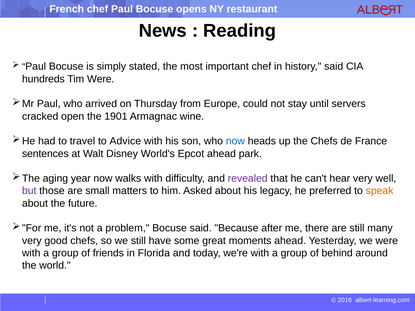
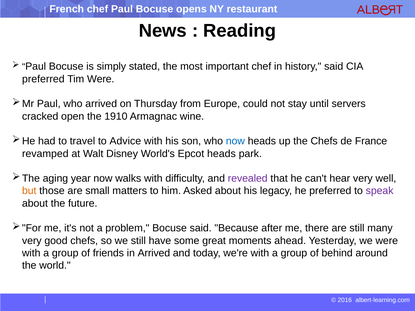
hundreds at (43, 79): hundreds -> preferred
1901: 1901 -> 1910
sentences: sentences -> revamped
Epcot ahead: ahead -> heads
but colour: purple -> orange
speak colour: orange -> purple
in Florida: Florida -> Arrived
